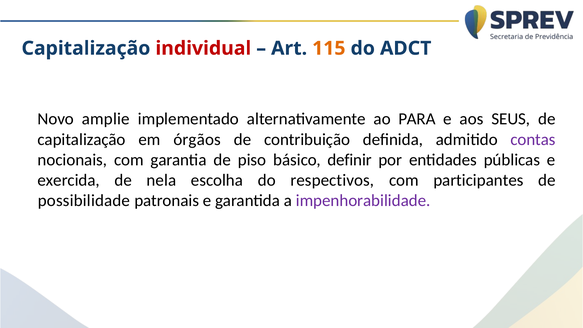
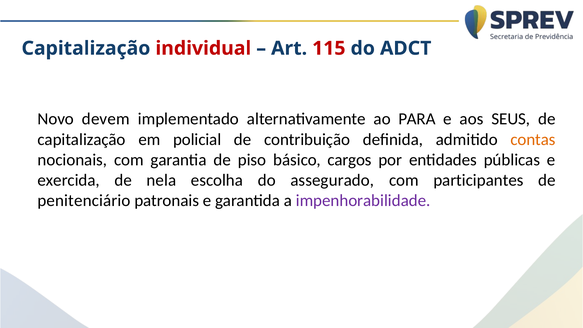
115 colour: orange -> red
amplie: amplie -> devem
órgãos: órgãos -> policial
contas colour: purple -> orange
definir: definir -> cargos
respectivos: respectivos -> assegurado
possibilidade: possibilidade -> penitenciário
